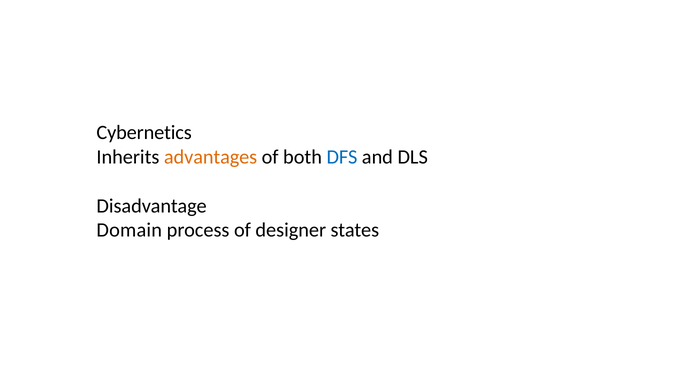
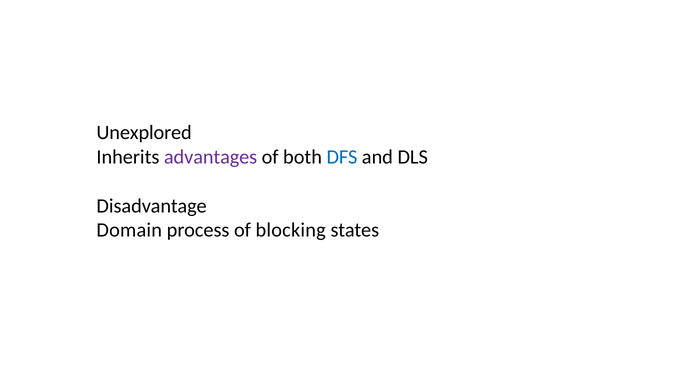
Cybernetics: Cybernetics -> Unexplored
advantages colour: orange -> purple
designer: designer -> blocking
